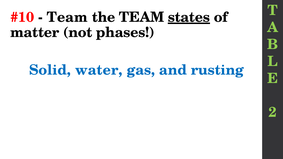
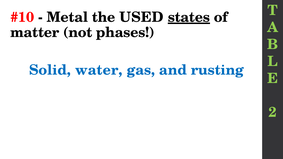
Team at (67, 17): Team -> Metal
the TEAM: TEAM -> USED
